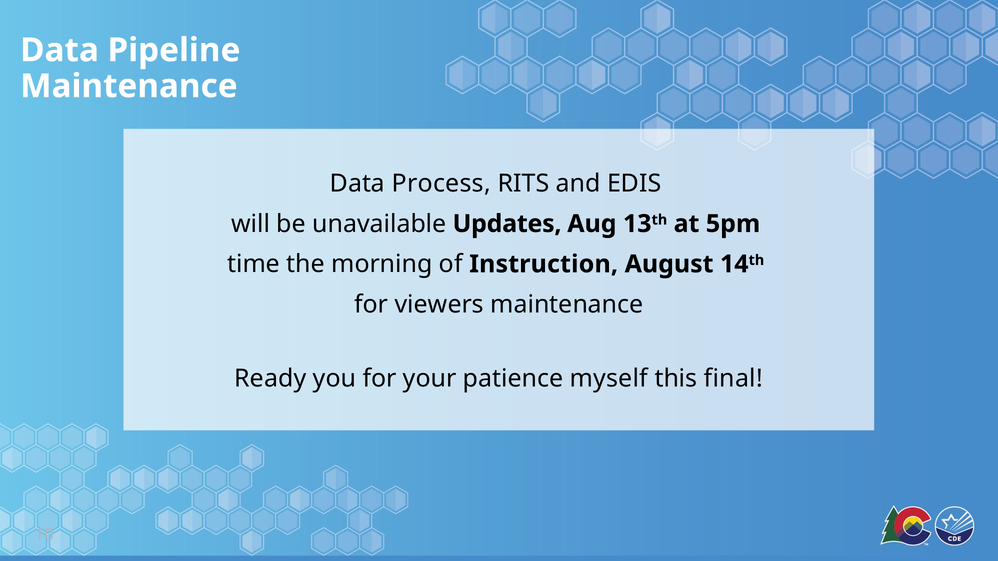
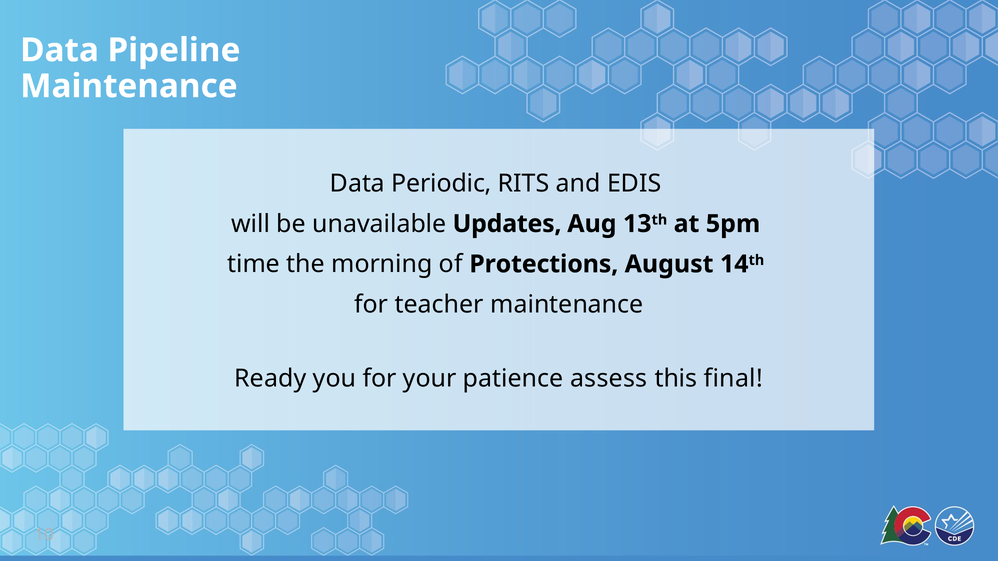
Process: Process -> Periodic
Instruction: Instruction -> Protections
viewers: viewers -> teacher
myself: myself -> assess
